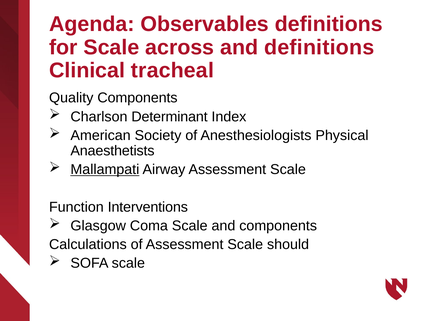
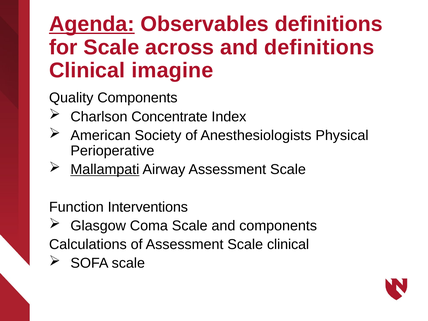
Agenda underline: none -> present
tracheal: tracheal -> imagine
Determinant: Determinant -> Concentrate
Anaesthetists: Anaesthetists -> Perioperative
Scale should: should -> clinical
